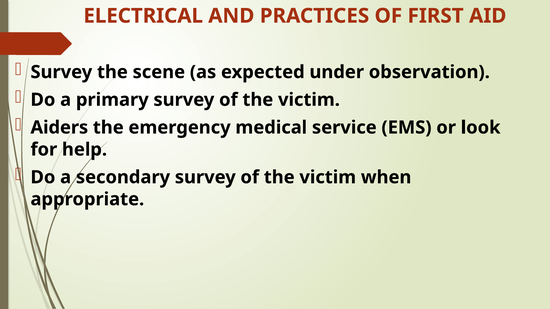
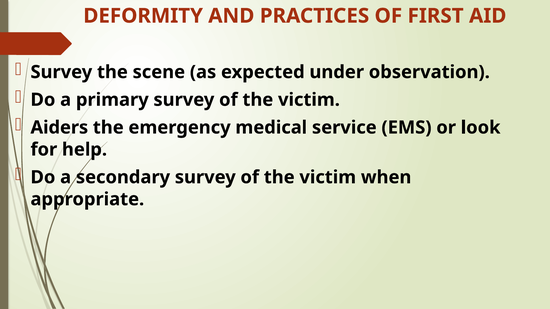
ELECTRICAL: ELECTRICAL -> DEFORMITY
